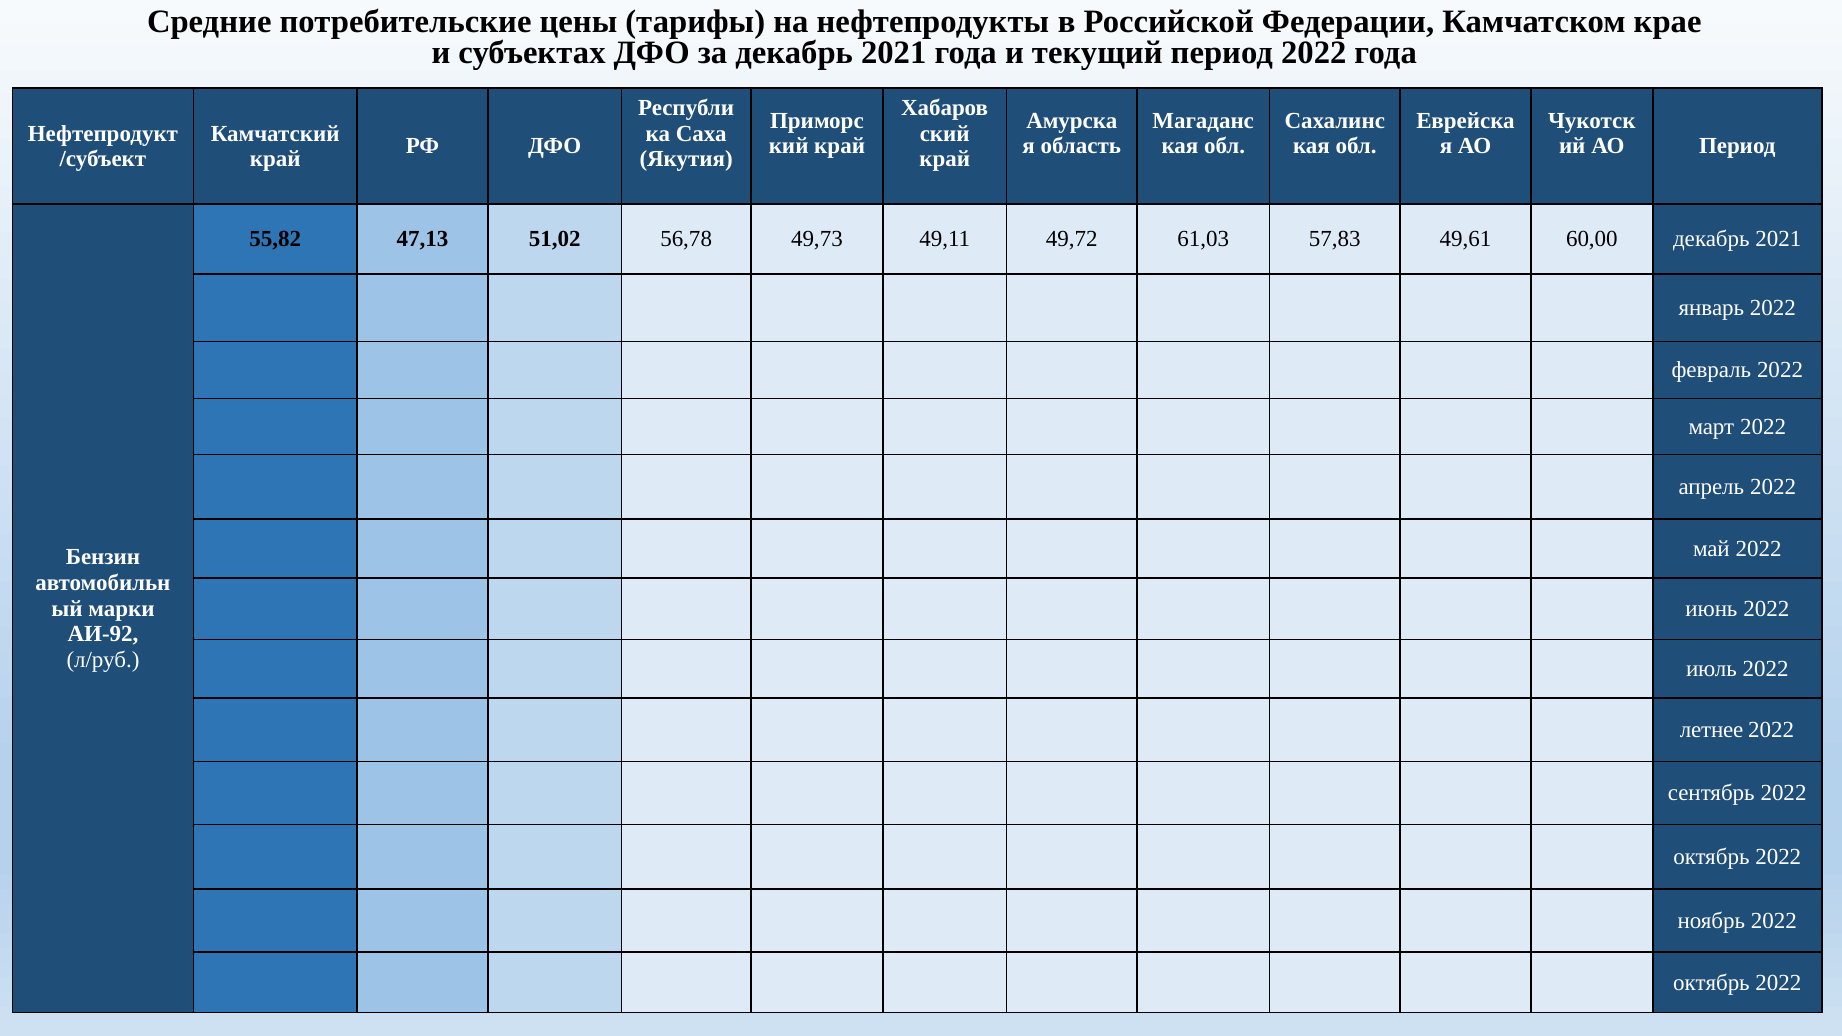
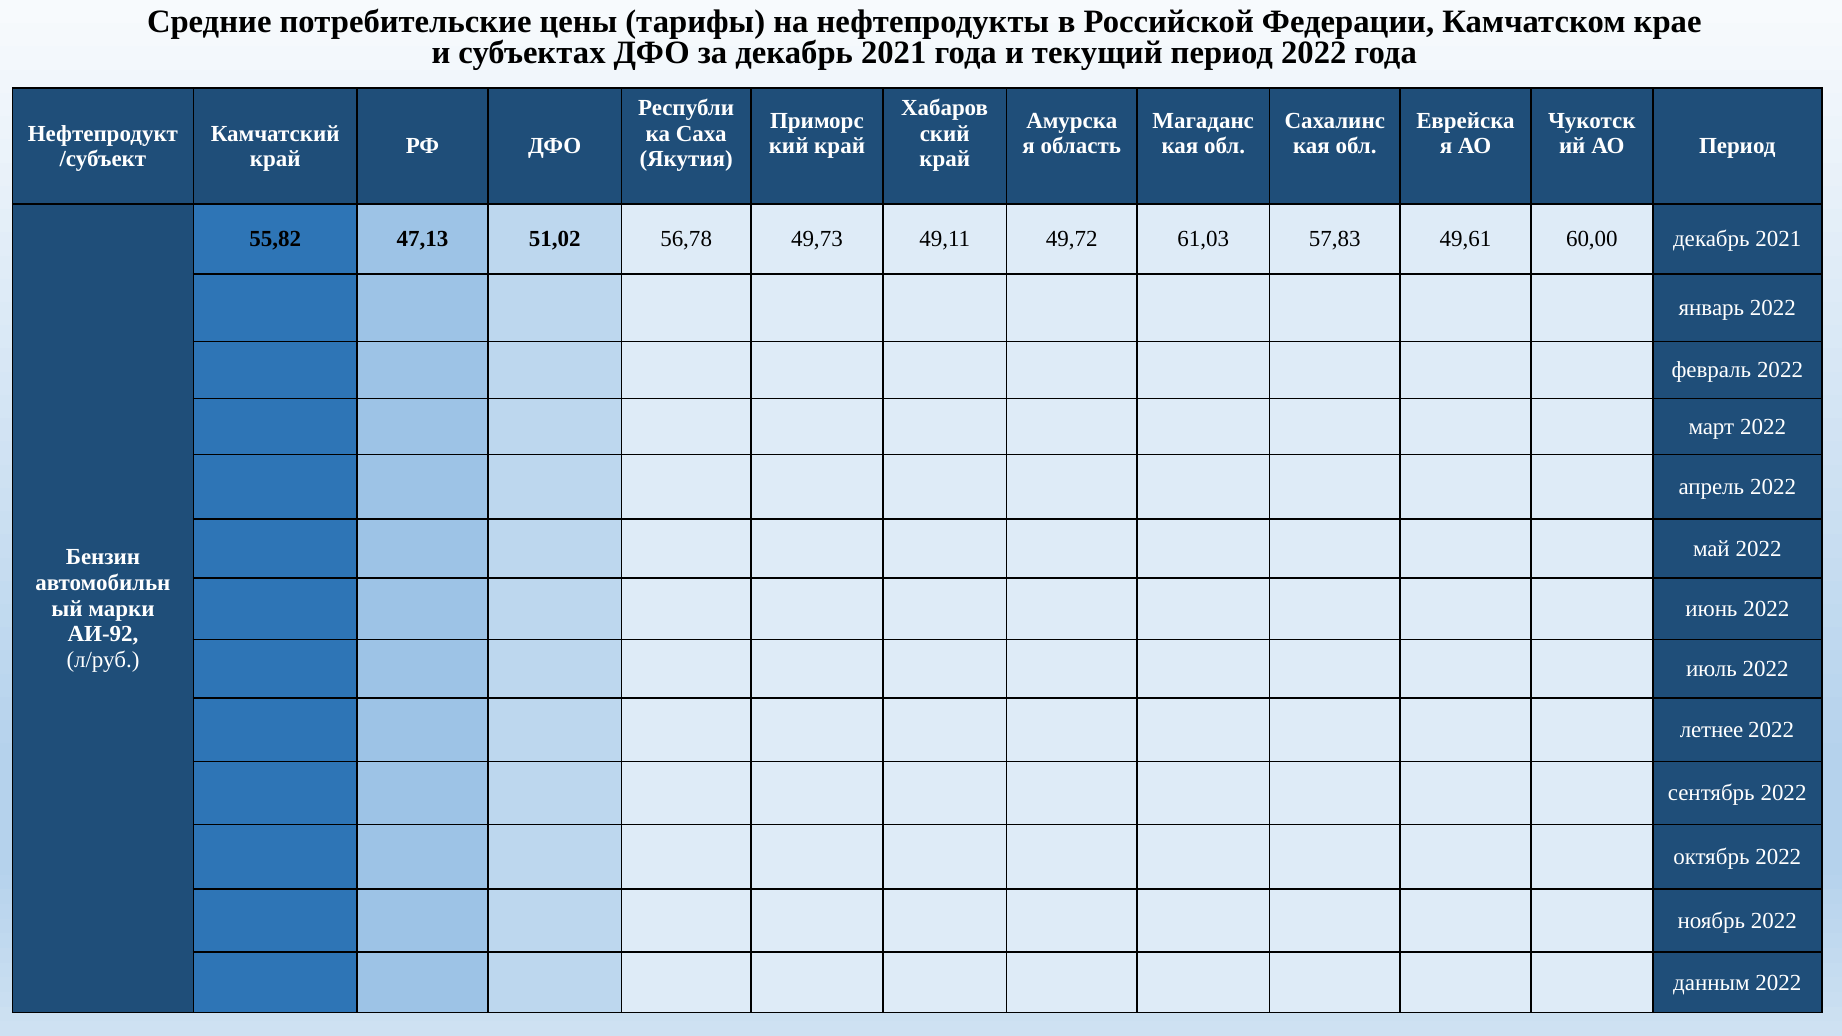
октябрь at (1711, 983): октябрь -> данным
